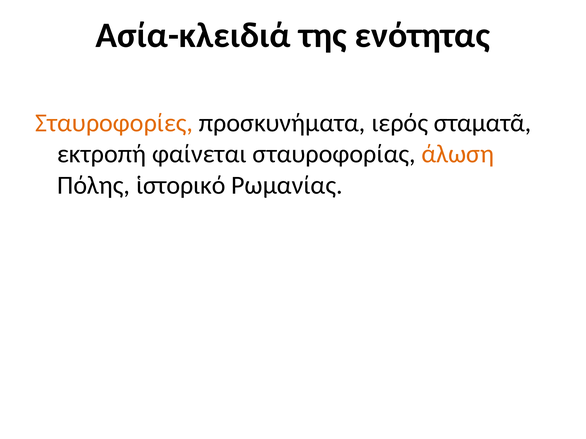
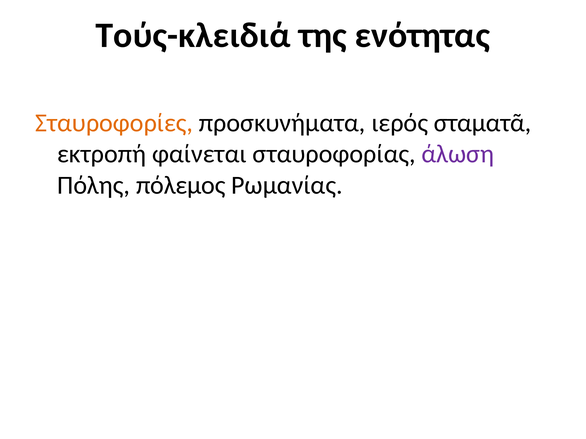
Ασία-κλειδιά: Ασία-κλειδιά -> Τούς-κλειδιά
άλωση colour: orange -> purple
ἱστορικό: ἱστορικό -> πόλεμος
